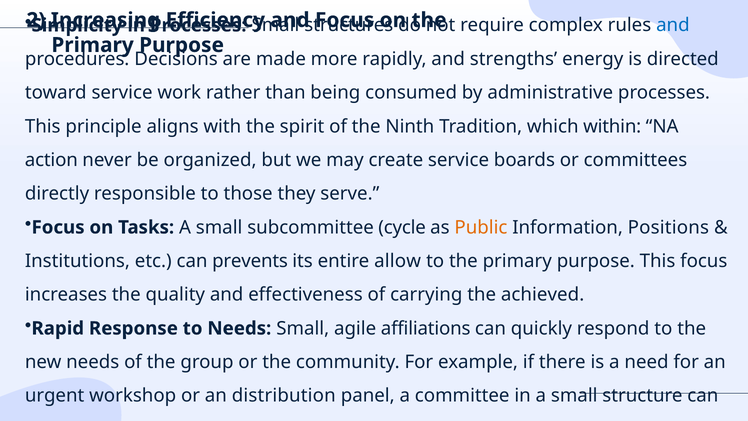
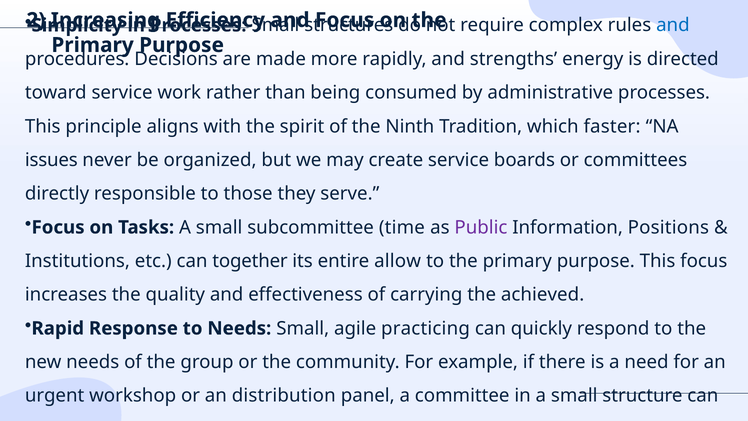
which within: within -> faster
action: action -> issues
cycle: cycle -> time
Public colour: orange -> purple
prevents: prevents -> together
affiliations: affiliations -> practicing
